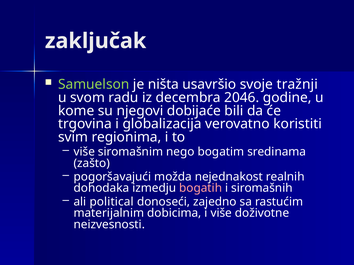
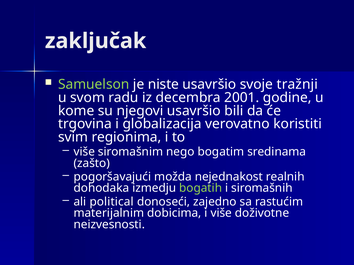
ništa: ništa -> niste
2046: 2046 -> 2001
njegovi dobijaće: dobijaće -> usavršio
bogatih colour: pink -> light green
